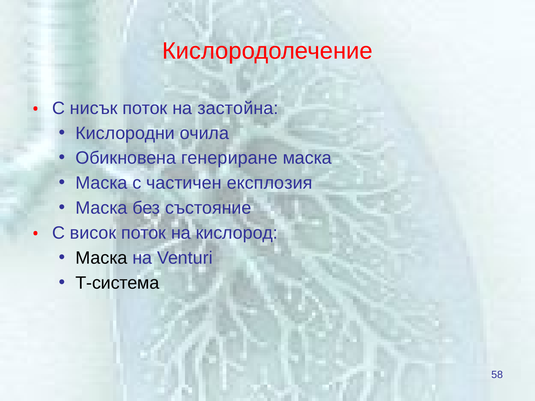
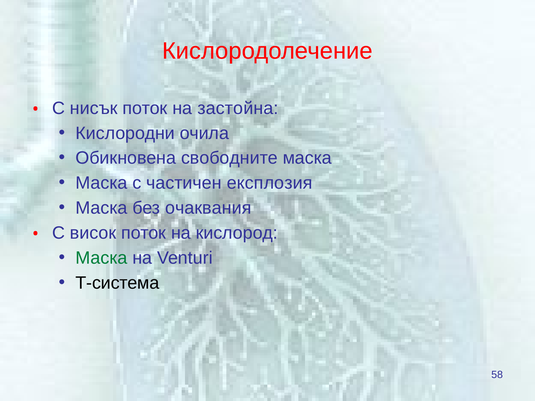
генериране: генериране -> свободните
състояние: състояние -> очаквания
Маска at (101, 258) colour: black -> green
